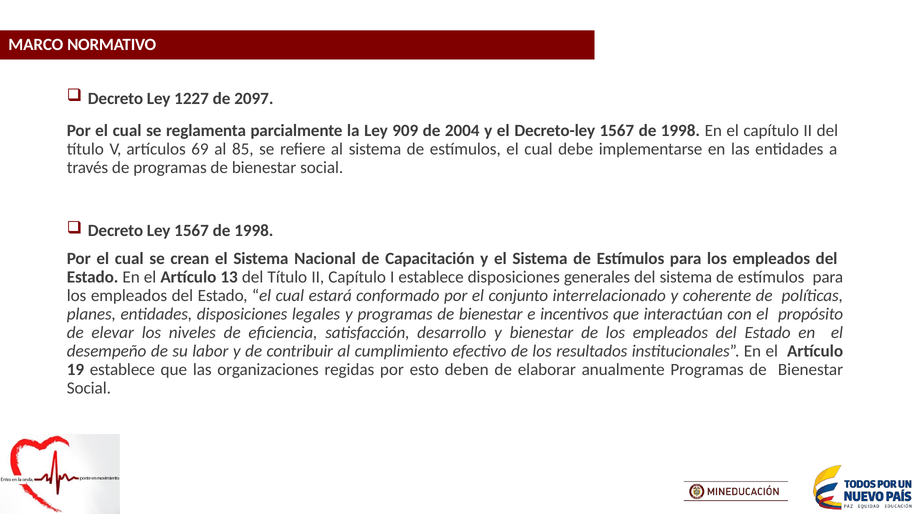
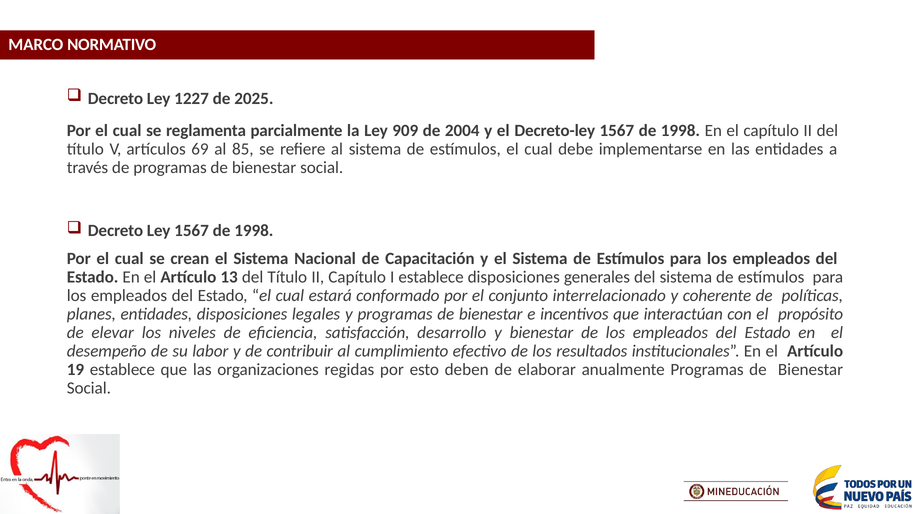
2097: 2097 -> 2025
